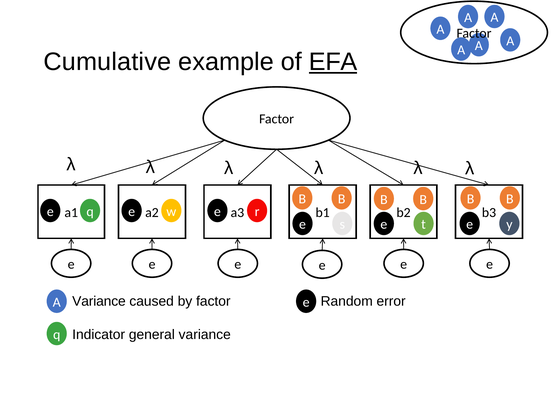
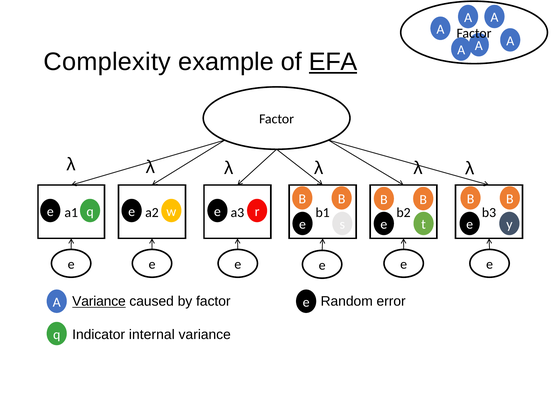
Cumulative: Cumulative -> Complexity
Variance at (99, 301) underline: none -> present
general: general -> internal
